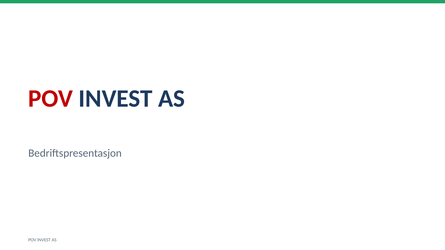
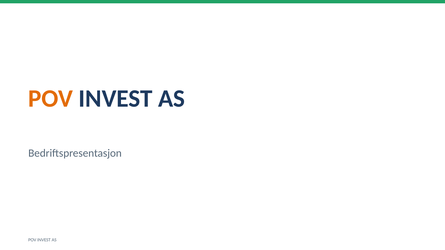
POV at (51, 99) colour: red -> orange
